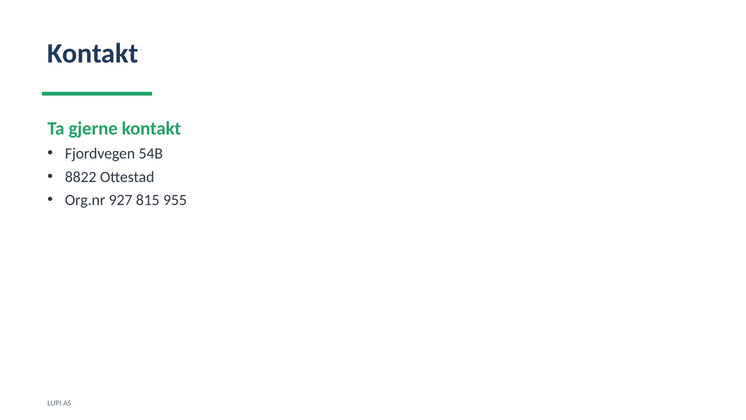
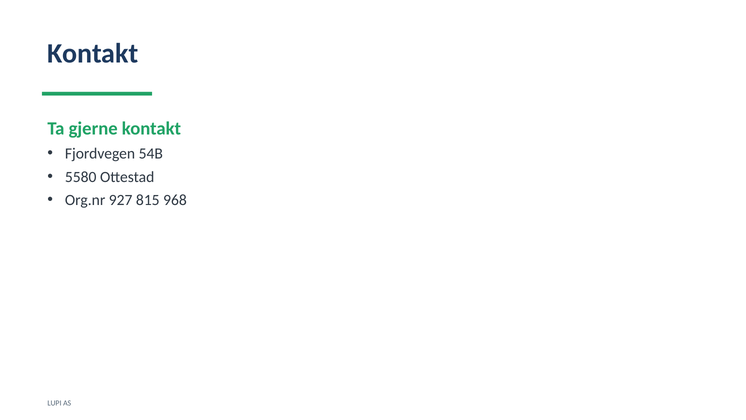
8822: 8822 -> 5580
955: 955 -> 968
